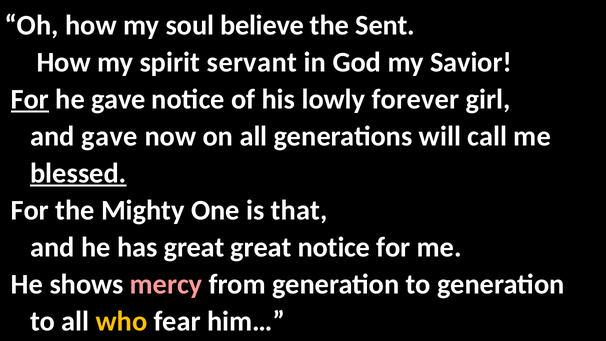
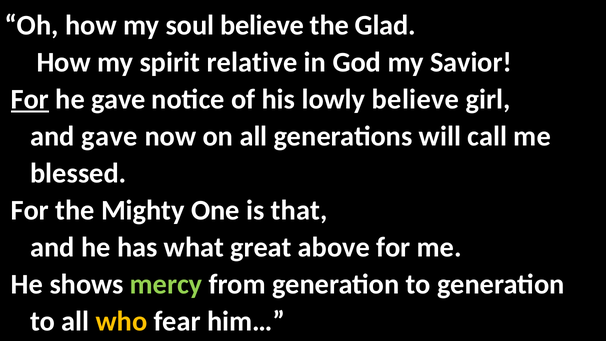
Sent: Sent -> Glad
servant: servant -> relative
lowly forever: forever -> believe
blessed underline: present -> none
has great: great -> what
great notice: notice -> above
mercy colour: pink -> light green
